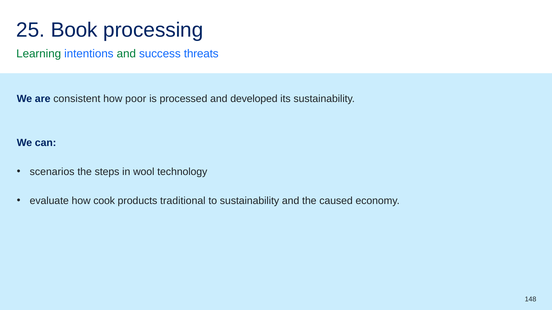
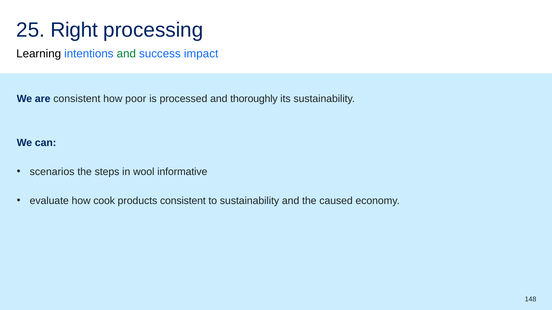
Book: Book -> Right
Learning colour: green -> black
threats: threats -> impact
developed: developed -> thoroughly
technology: technology -> informative
products traditional: traditional -> consistent
